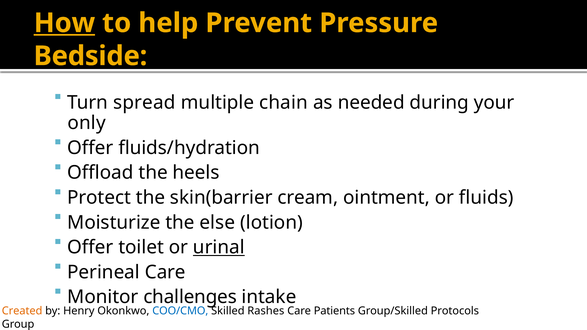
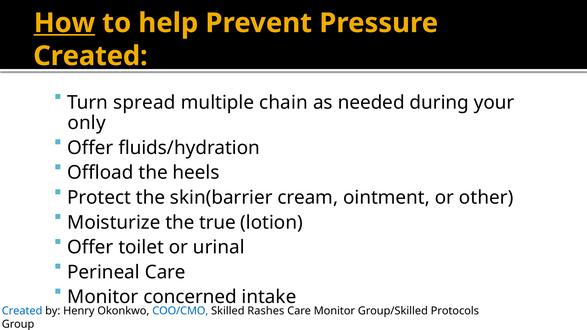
Bedside at (90, 56): Bedside -> Created
fluids: fluids -> other
else: else -> true
urinal underline: present -> none
challenges: challenges -> concerned
Created at (22, 311) colour: orange -> blue
Care Patients: Patients -> Monitor
